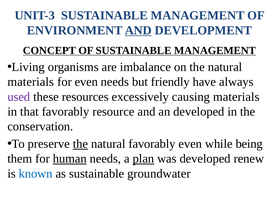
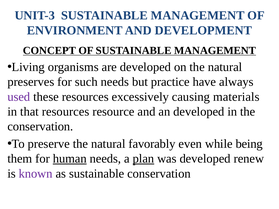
AND at (138, 30) underline: present -> none
are imbalance: imbalance -> developed
materials at (31, 82): materials -> preserves
for even: even -> such
friendly: friendly -> practice
that favorably: favorably -> resources
the at (80, 144) underline: present -> none
known colour: blue -> purple
sustainable groundwater: groundwater -> conservation
